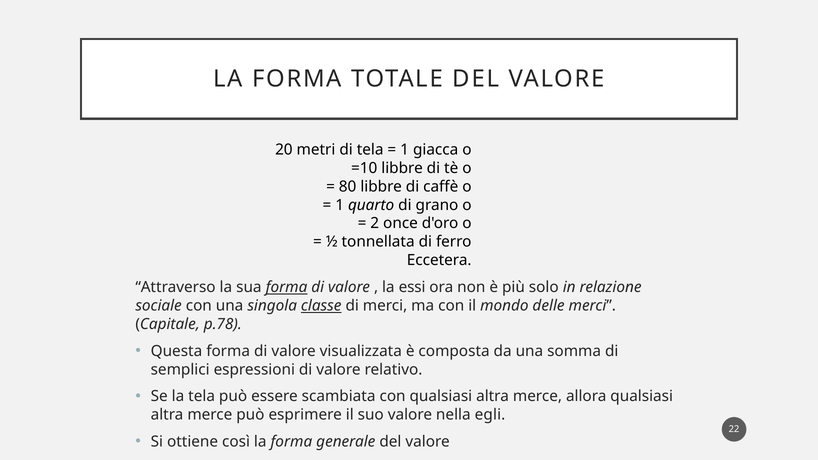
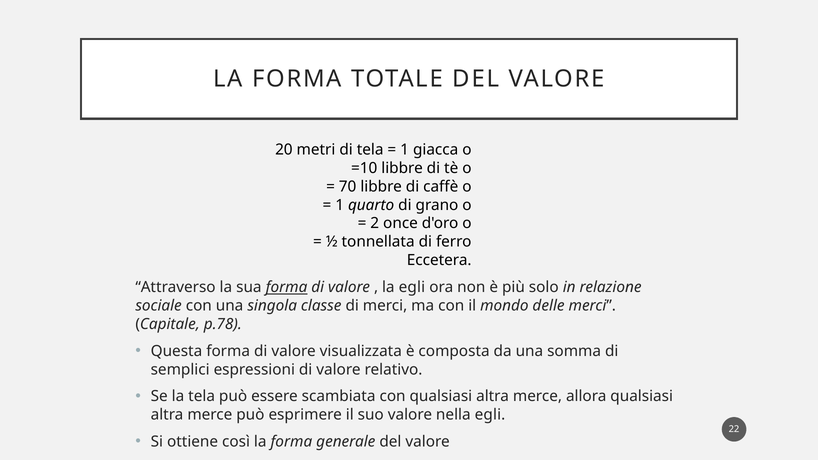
80: 80 -> 70
la essi: essi -> egli
classe underline: present -> none
